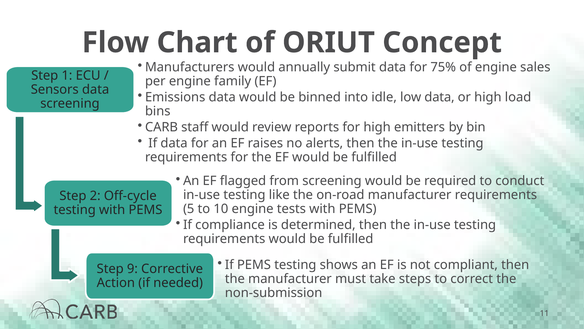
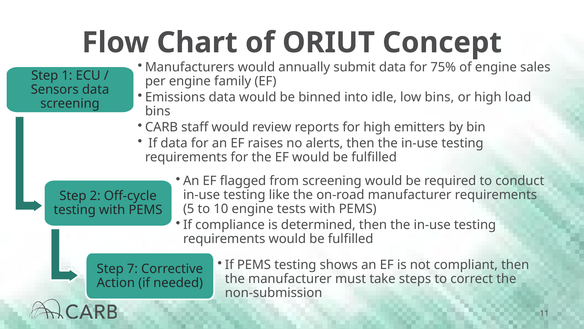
low data: data -> bins
9: 9 -> 7
